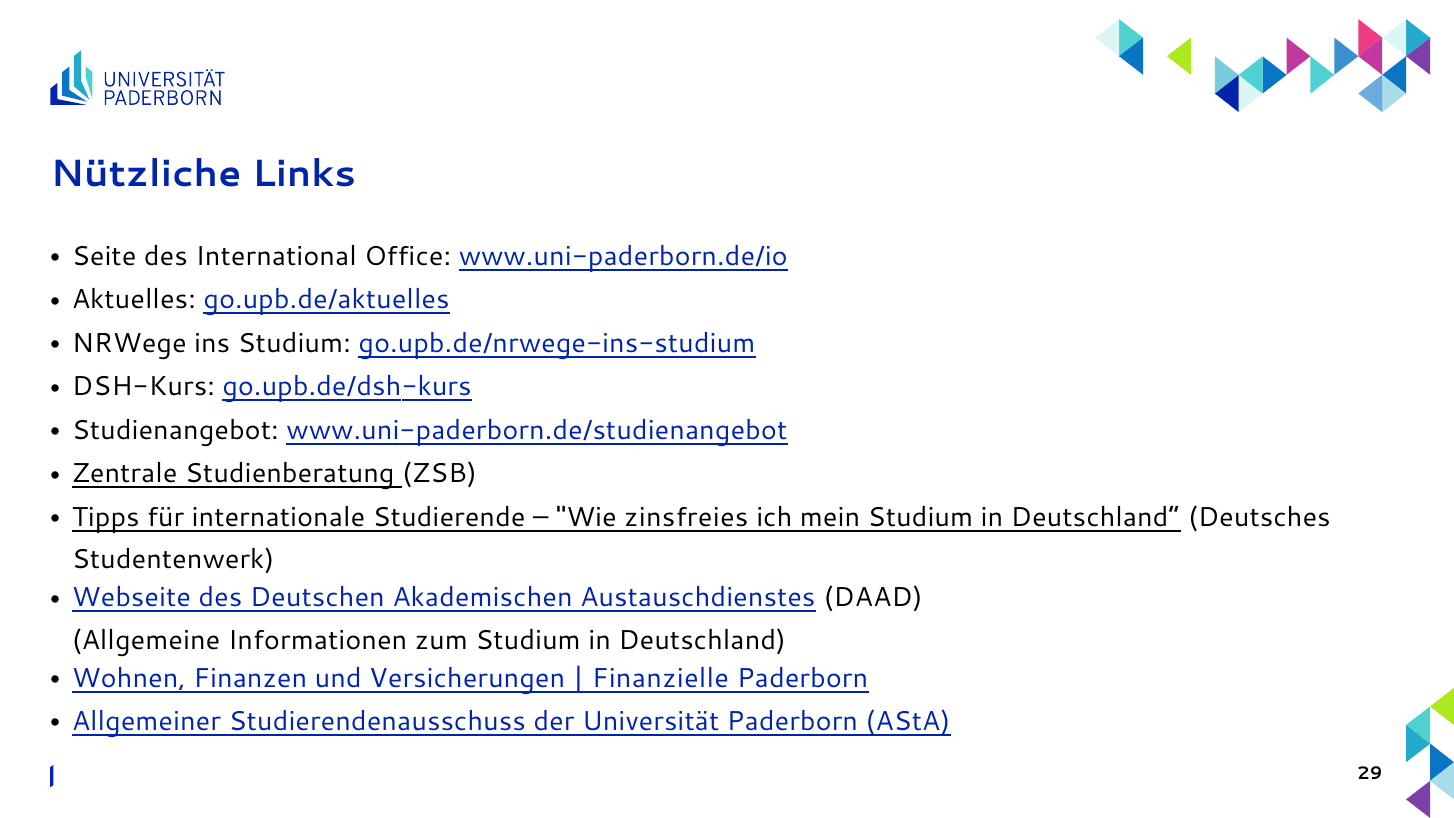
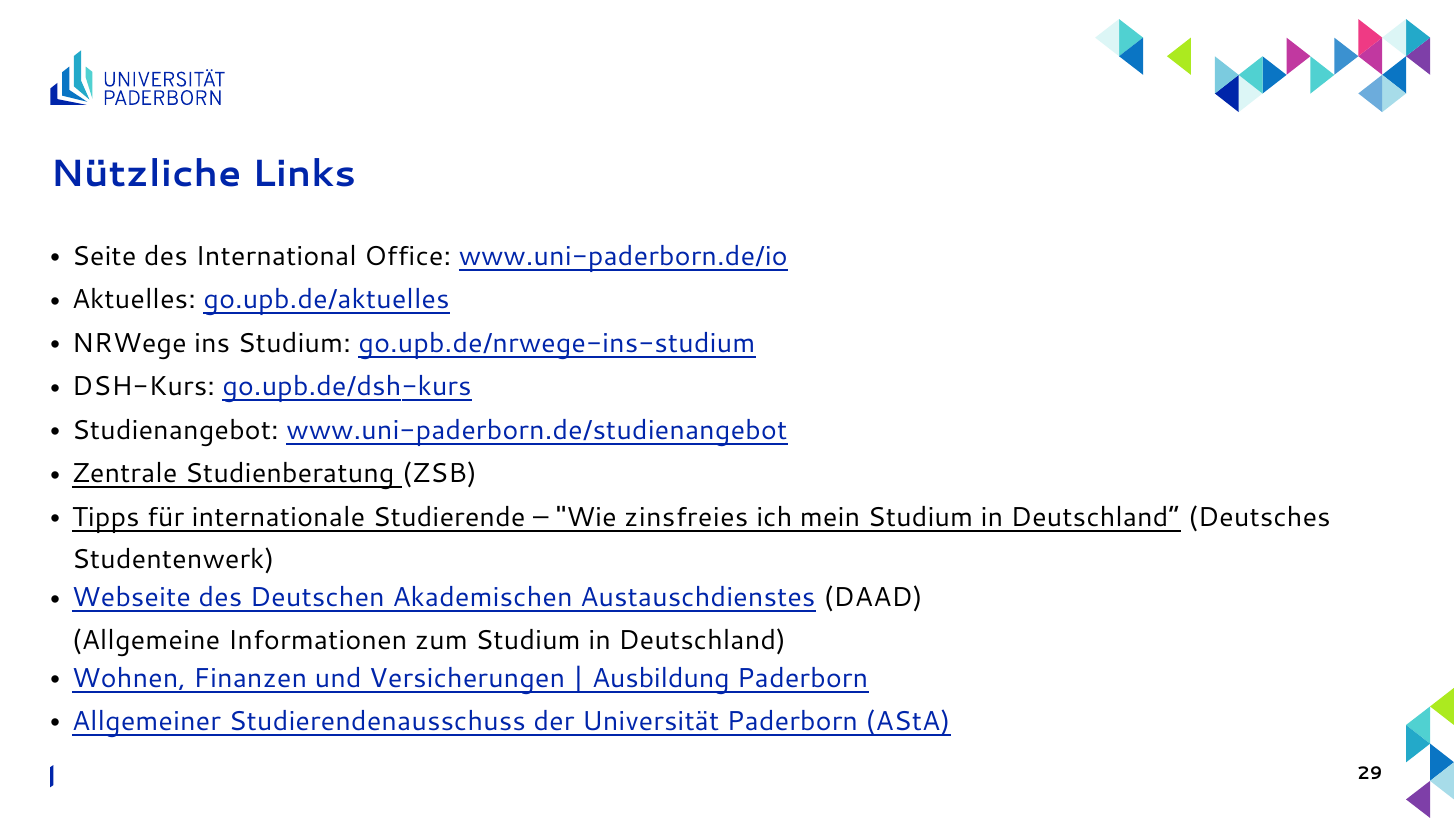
Finanzielle: Finanzielle -> Ausbildung
